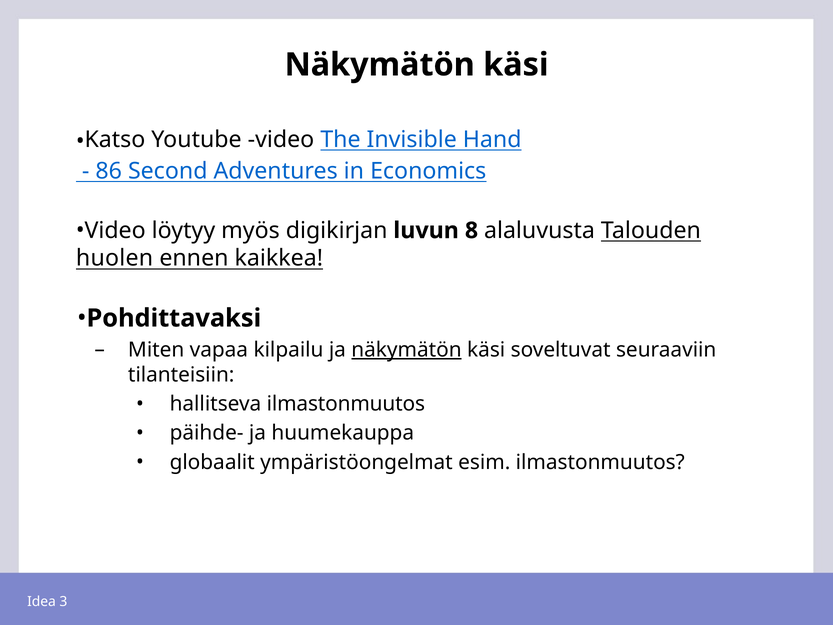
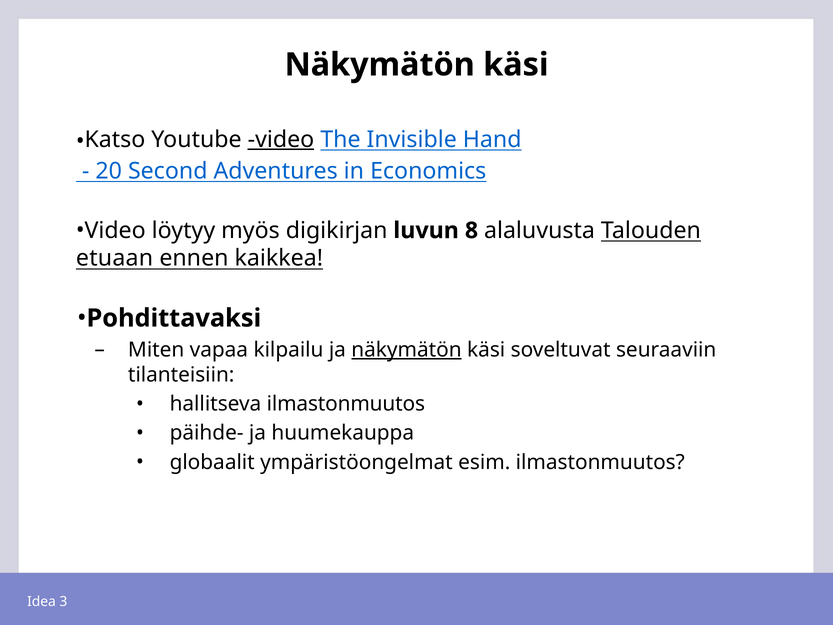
video at (281, 139) underline: none -> present
86: 86 -> 20
huolen: huolen -> etuaan
